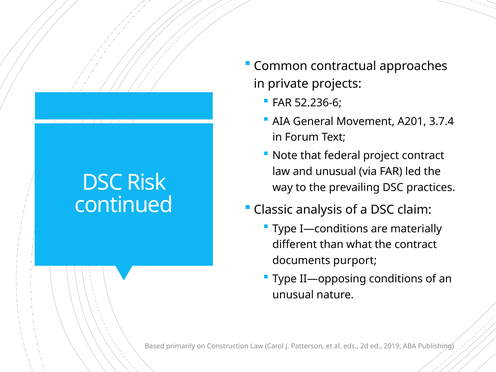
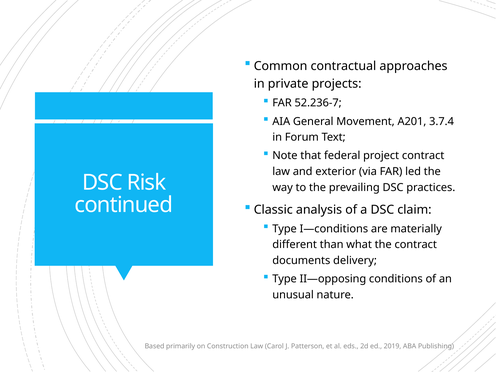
52.236-6: 52.236-6 -> 52.236-7
and unusual: unusual -> exterior
purport: purport -> delivery
